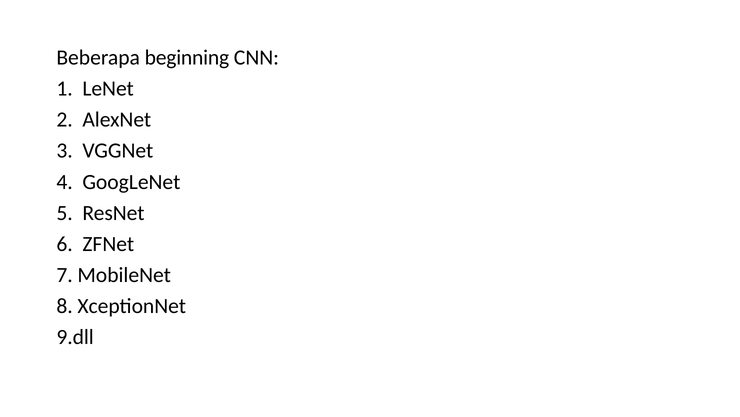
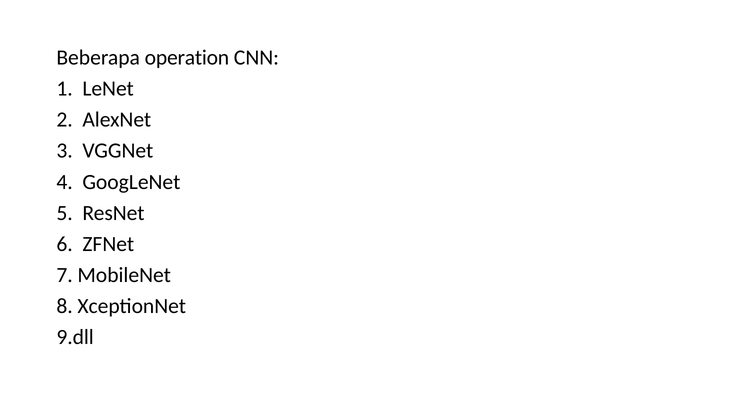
beginning: beginning -> operation
